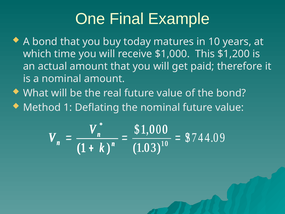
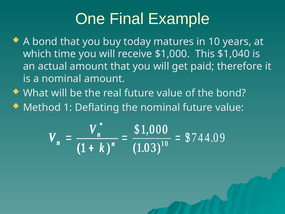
$1,200: $1,200 -> $1,040
